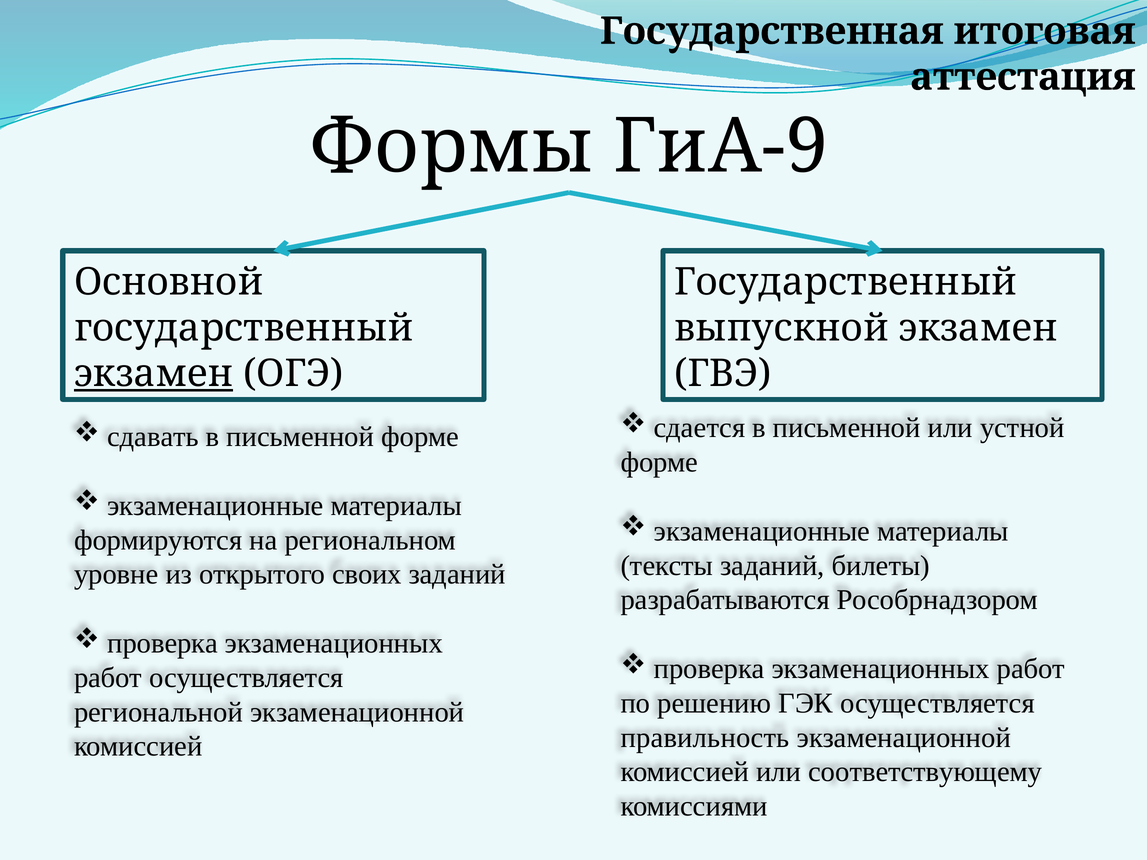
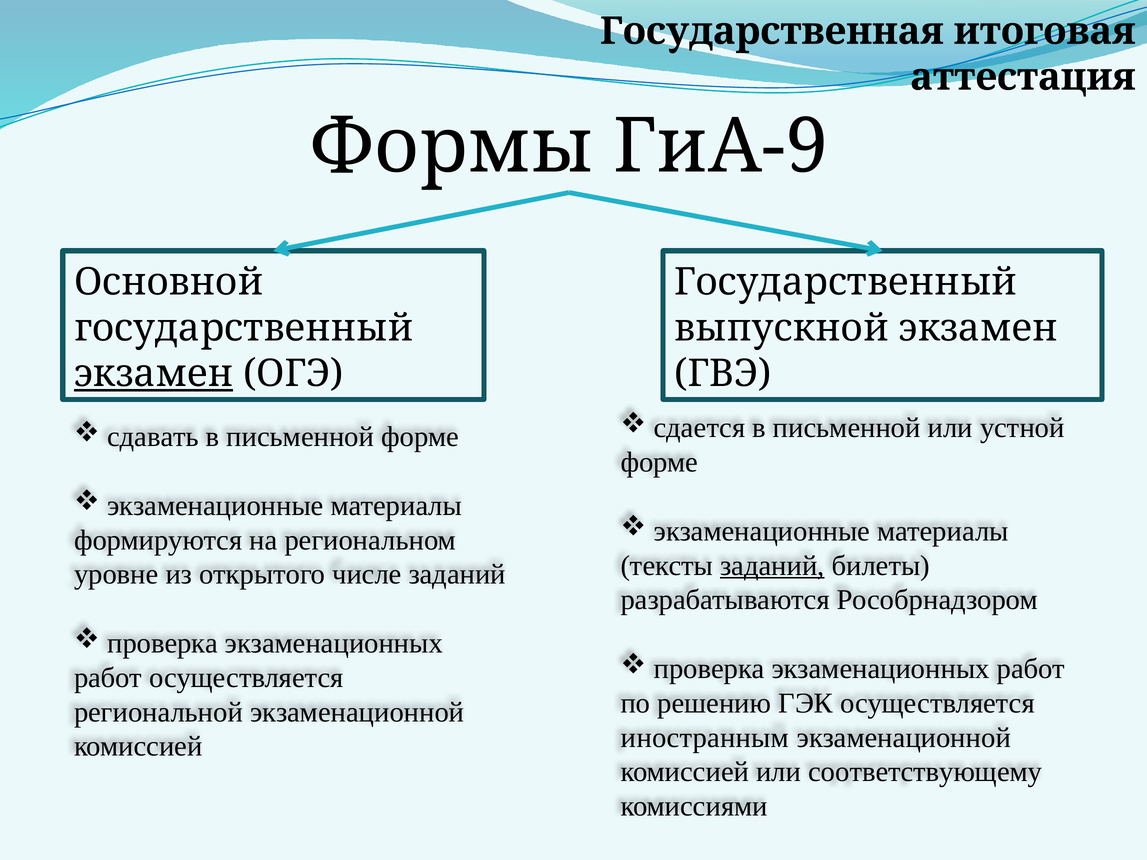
заданий at (772, 566) underline: none -> present
своих: своих -> числе
правильность: правильность -> иностранным
